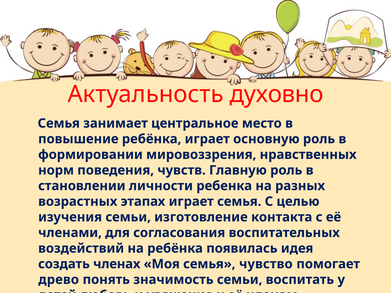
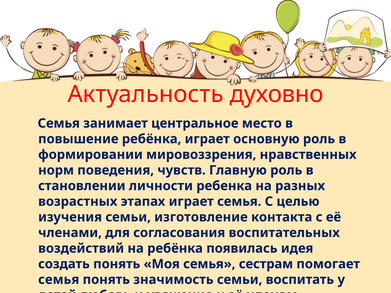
создать членах: членах -> понять
семья чувство: чувство -> сестрам
древо at (59, 280): древо -> семья
